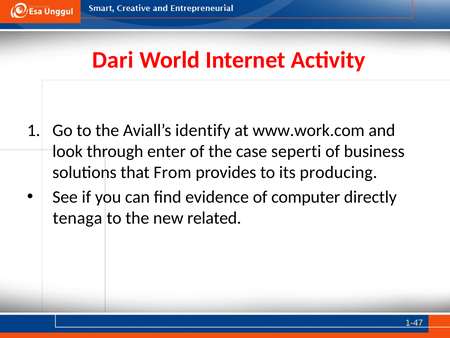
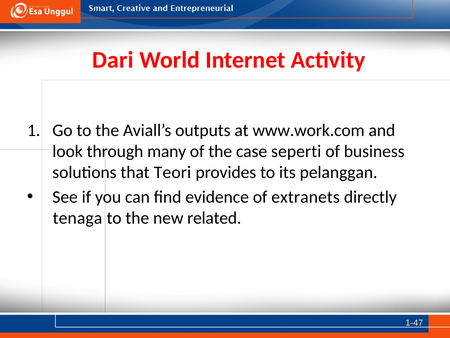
identify: identify -> outputs
enter: enter -> many
From: From -> Teori
producing: producing -> pelanggan
computer: computer -> extranets
